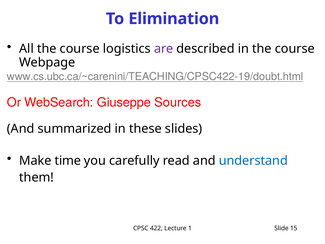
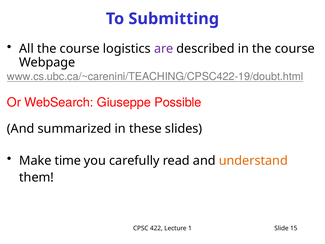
Elimination: Elimination -> Submitting
Sources: Sources -> Possible
understand colour: blue -> orange
